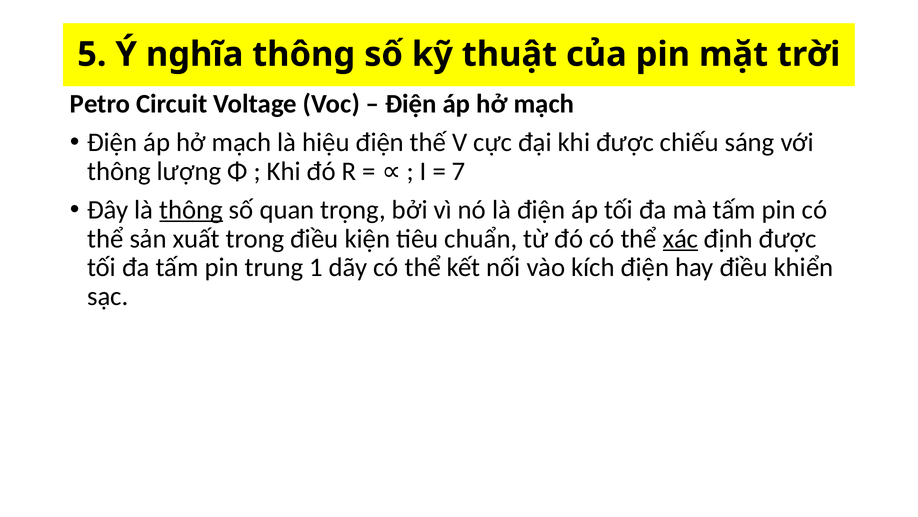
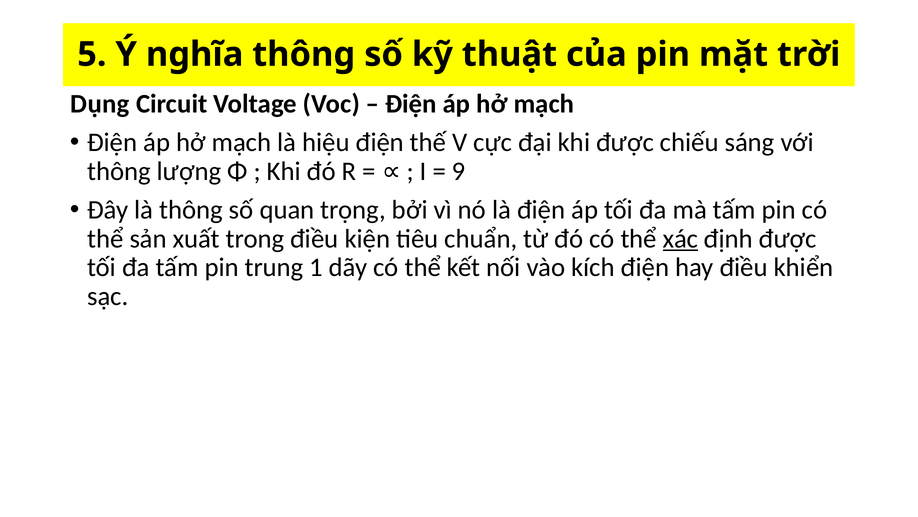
Petro: Petro -> Dụng
7: 7 -> 9
thông at (191, 210) underline: present -> none
